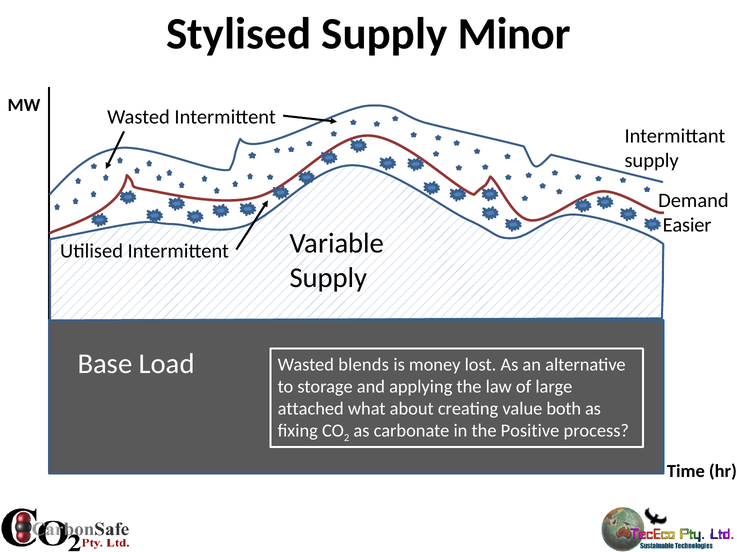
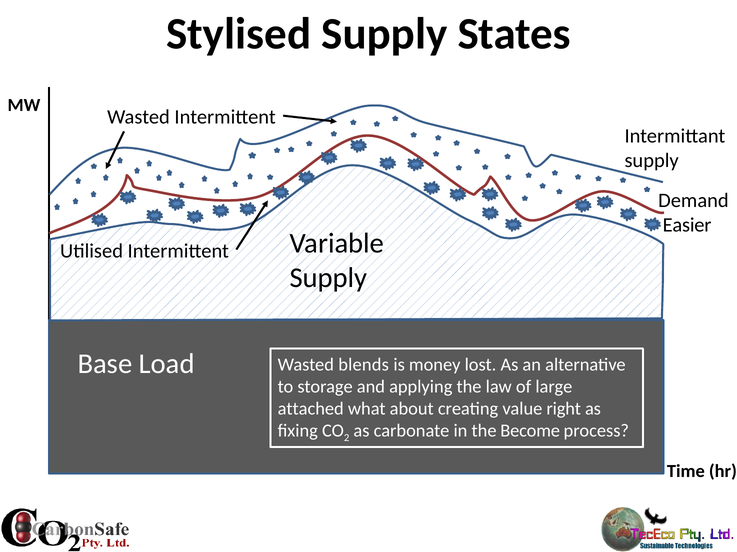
Minor: Minor -> States
both: both -> right
Positive: Positive -> Become
